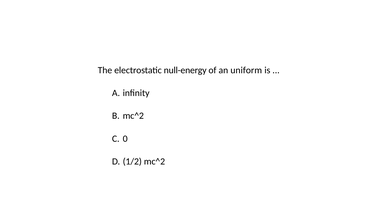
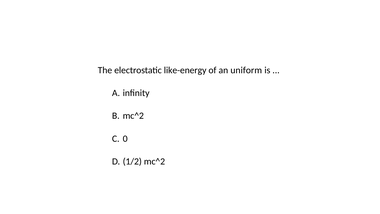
null-energy: null-energy -> like-energy
